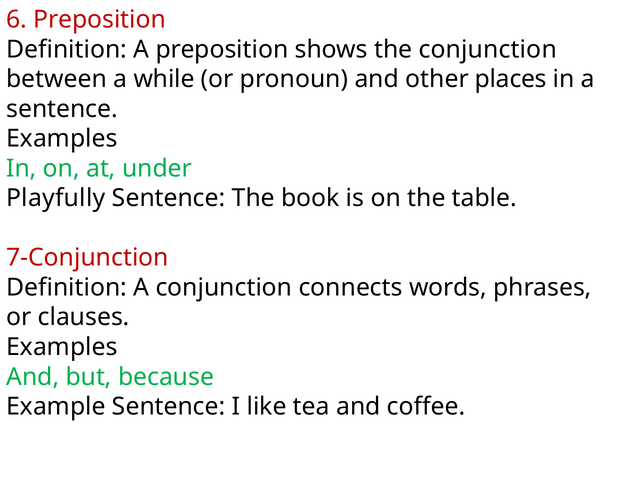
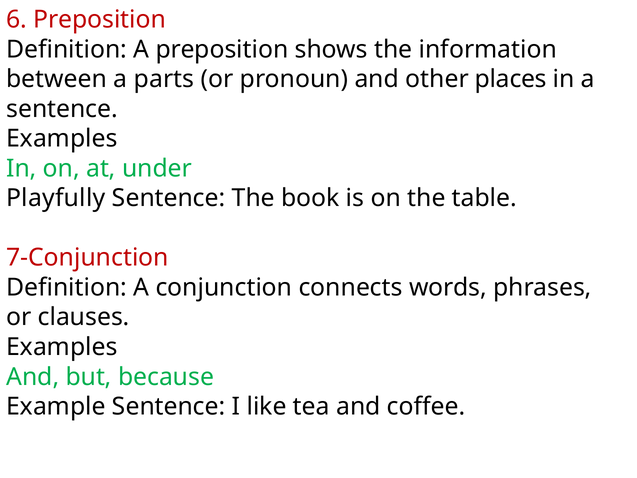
the conjunction: conjunction -> information
while: while -> parts
